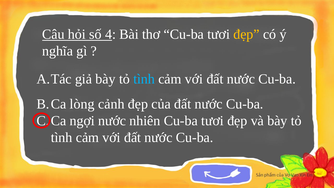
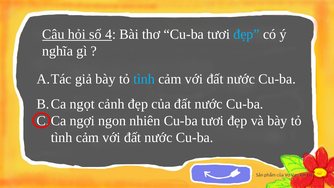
đẹp at (246, 34) colour: yellow -> light blue
lòng: lòng -> ngọt
ngợi nước: nước -> ngon
